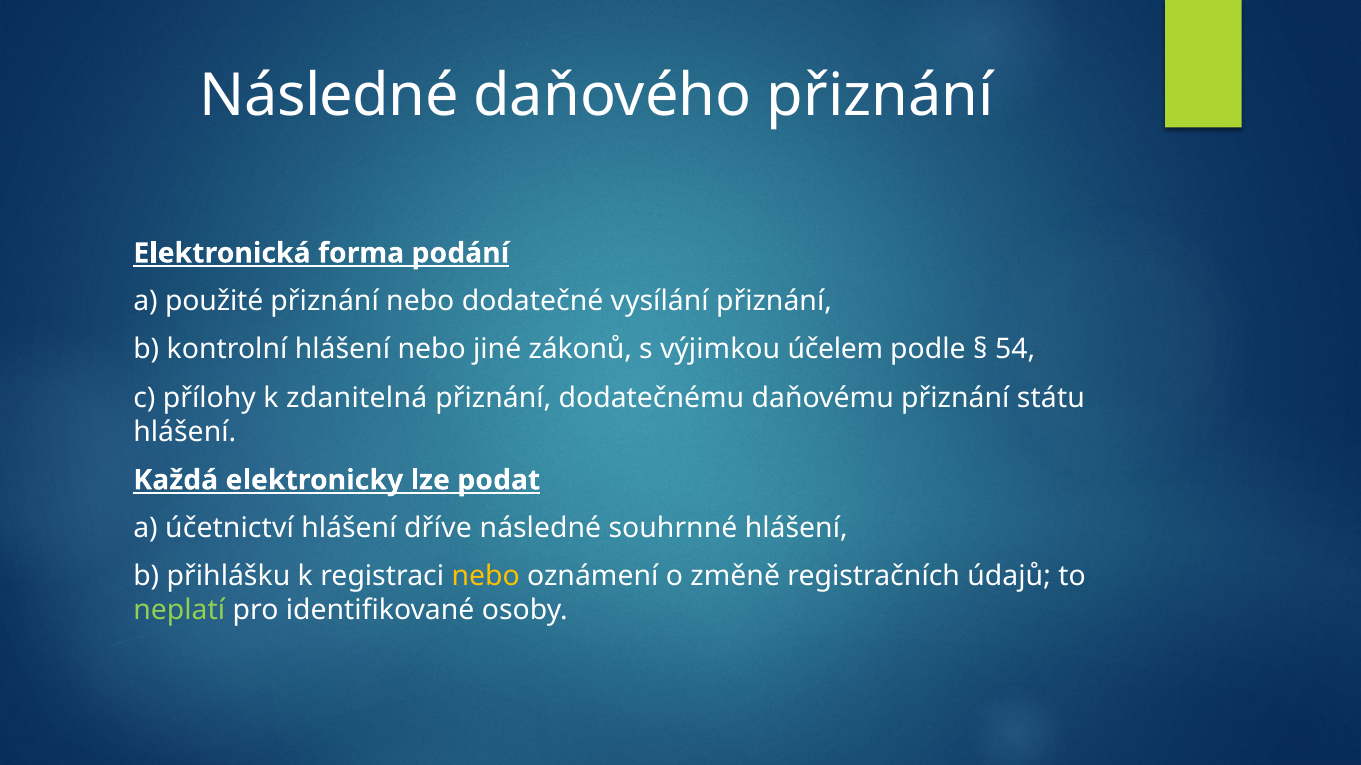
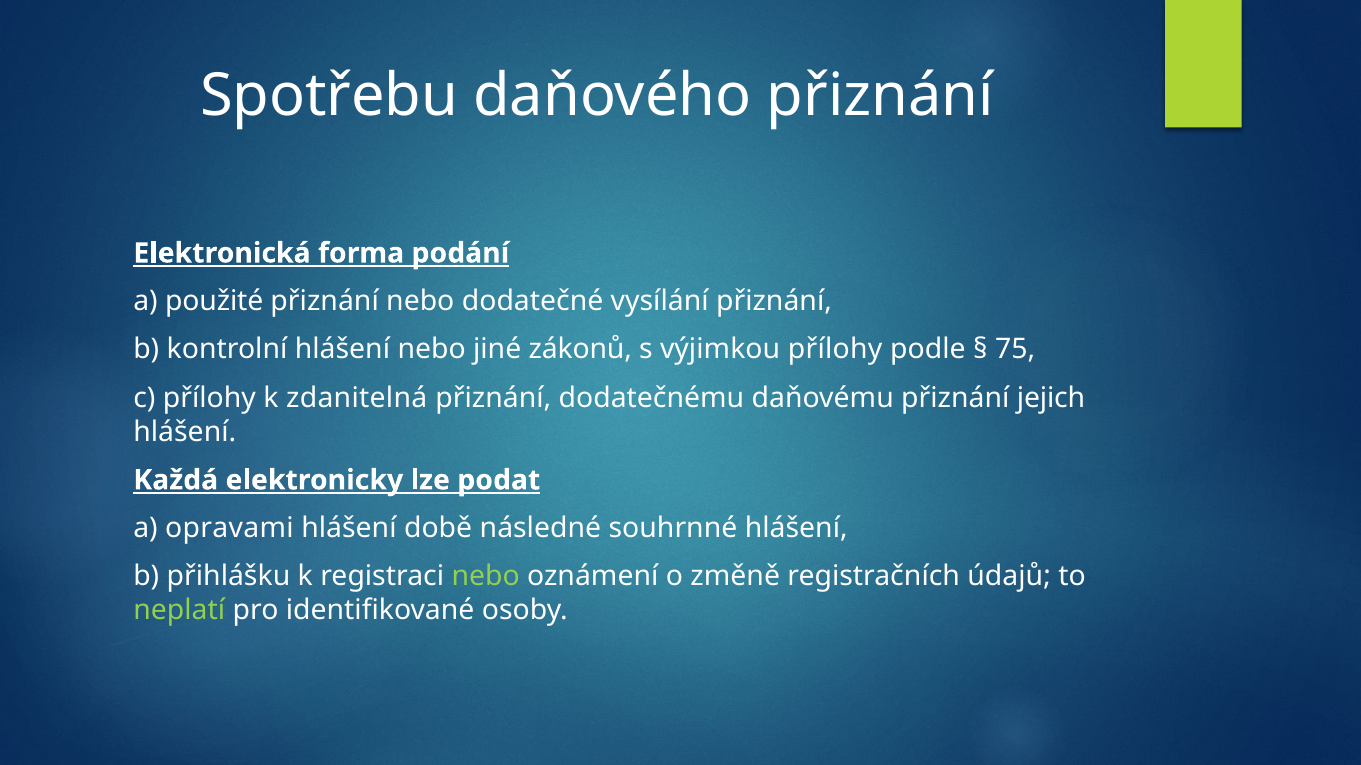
Následné at (329, 96): Následné -> Spotřebu
výjimkou účelem: účelem -> přílohy
54: 54 -> 75
státu: státu -> jejich
účetnictví: účetnictví -> opravami
dříve: dříve -> době
nebo at (486, 577) colour: yellow -> light green
